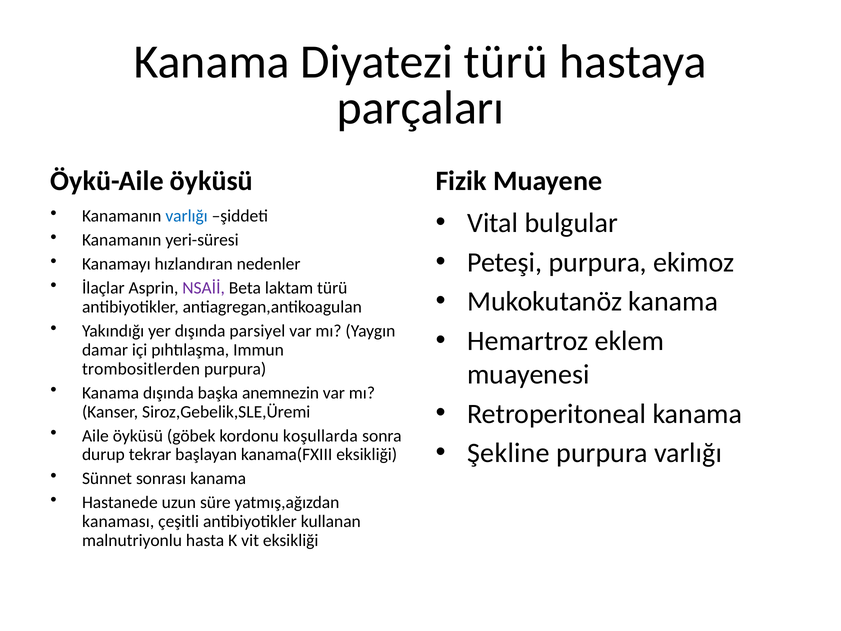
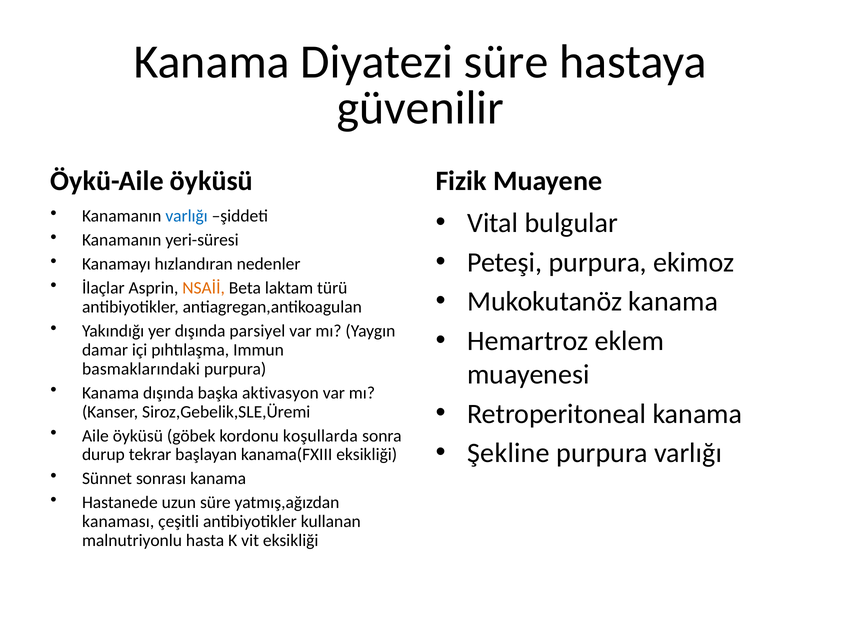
Diyatezi türü: türü -> süre
parçaları: parçaları -> güvenilir
NSAİİ colour: purple -> orange
trombositlerden: trombositlerden -> basmaklarındaki
anemnezin: anemnezin -> aktivasyon
